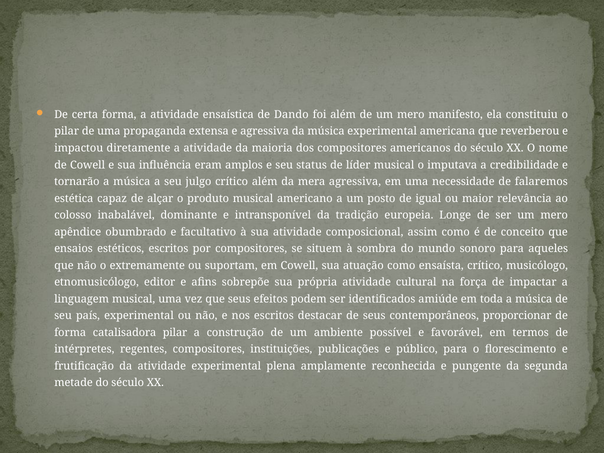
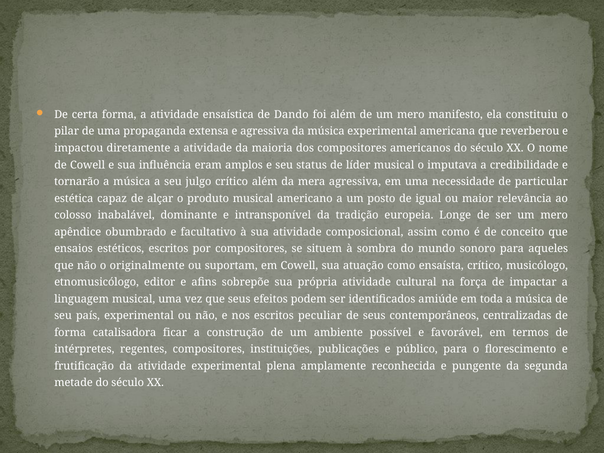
falaremos: falaremos -> particular
extremamente: extremamente -> originalmente
destacar: destacar -> peculiar
proporcionar: proporcionar -> centralizadas
catalisadora pilar: pilar -> ficar
